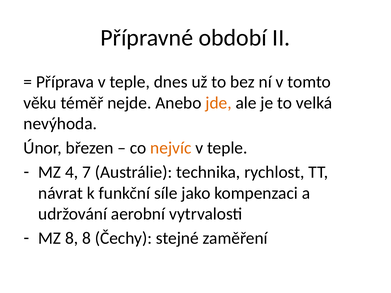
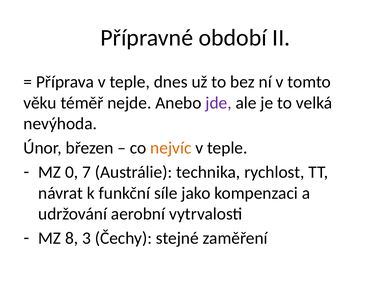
jde colour: orange -> purple
4: 4 -> 0
8 8: 8 -> 3
